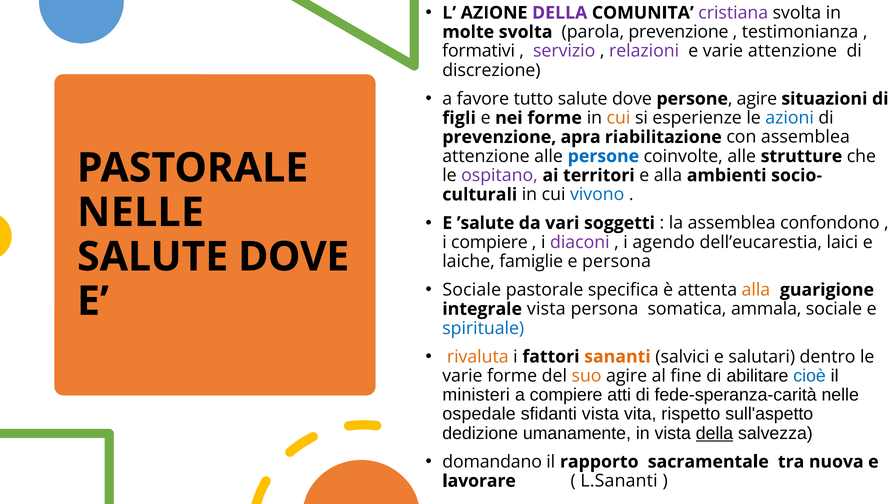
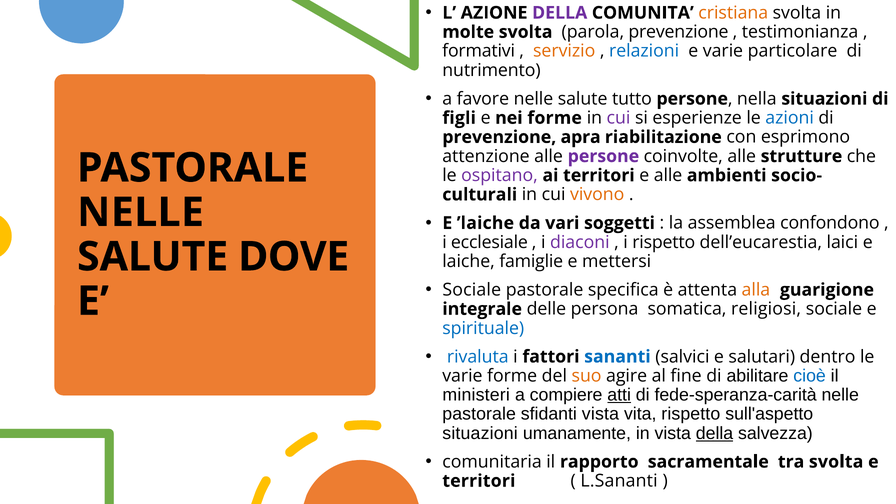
cristiana colour: purple -> orange
servizio colour: purple -> orange
relazioni colour: purple -> blue
varie attenzione: attenzione -> particolare
discrezione: discrezione -> nutrimento
favore tutto: tutto -> nelle
dove at (632, 99): dove -> tutto
persone agire: agire -> nella
cui at (619, 118) colour: orange -> purple
con assemblea: assemblea -> esprimono
persone at (603, 156) colour: blue -> purple
e alla: alla -> alle
vivono colour: blue -> orange
’salute: ’salute -> ’laiche
i compiere: compiere -> ecclesiale
i agendo: agendo -> rispetto
e persona: persona -> mettersi
integrale vista: vista -> delle
ammala: ammala -> religiosi
rivaluta colour: orange -> blue
sananti colour: orange -> blue
atti underline: none -> present
ospedale at (479, 414): ospedale -> pastorale
dedizione at (480, 433): dedizione -> situazioni
domandano: domandano -> comunitaria
tra nuova: nuova -> svolta
lavorare at (479, 481): lavorare -> territori
